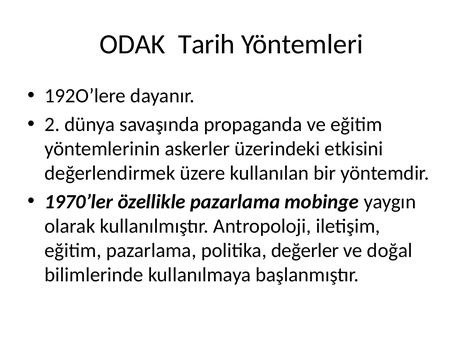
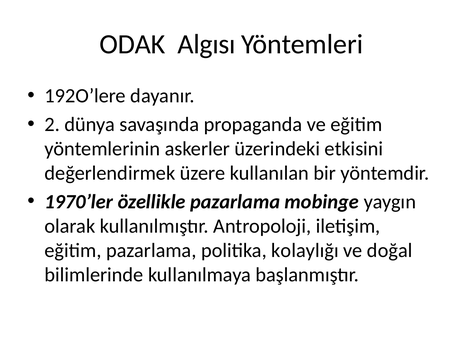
Tarih: Tarih -> Algısı
değerler: değerler -> kolaylığı
